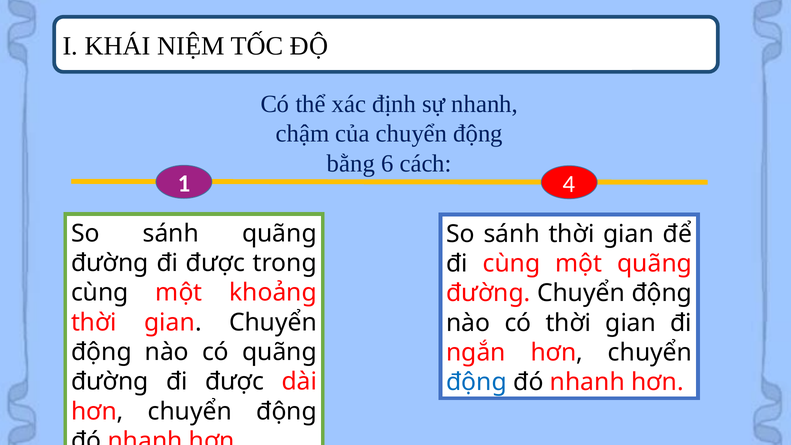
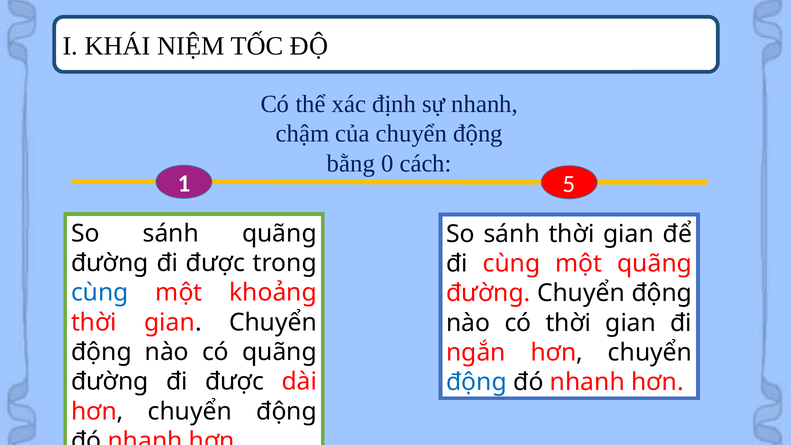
6: 6 -> 0
4: 4 -> 5
cùng at (100, 293) colour: black -> blue
